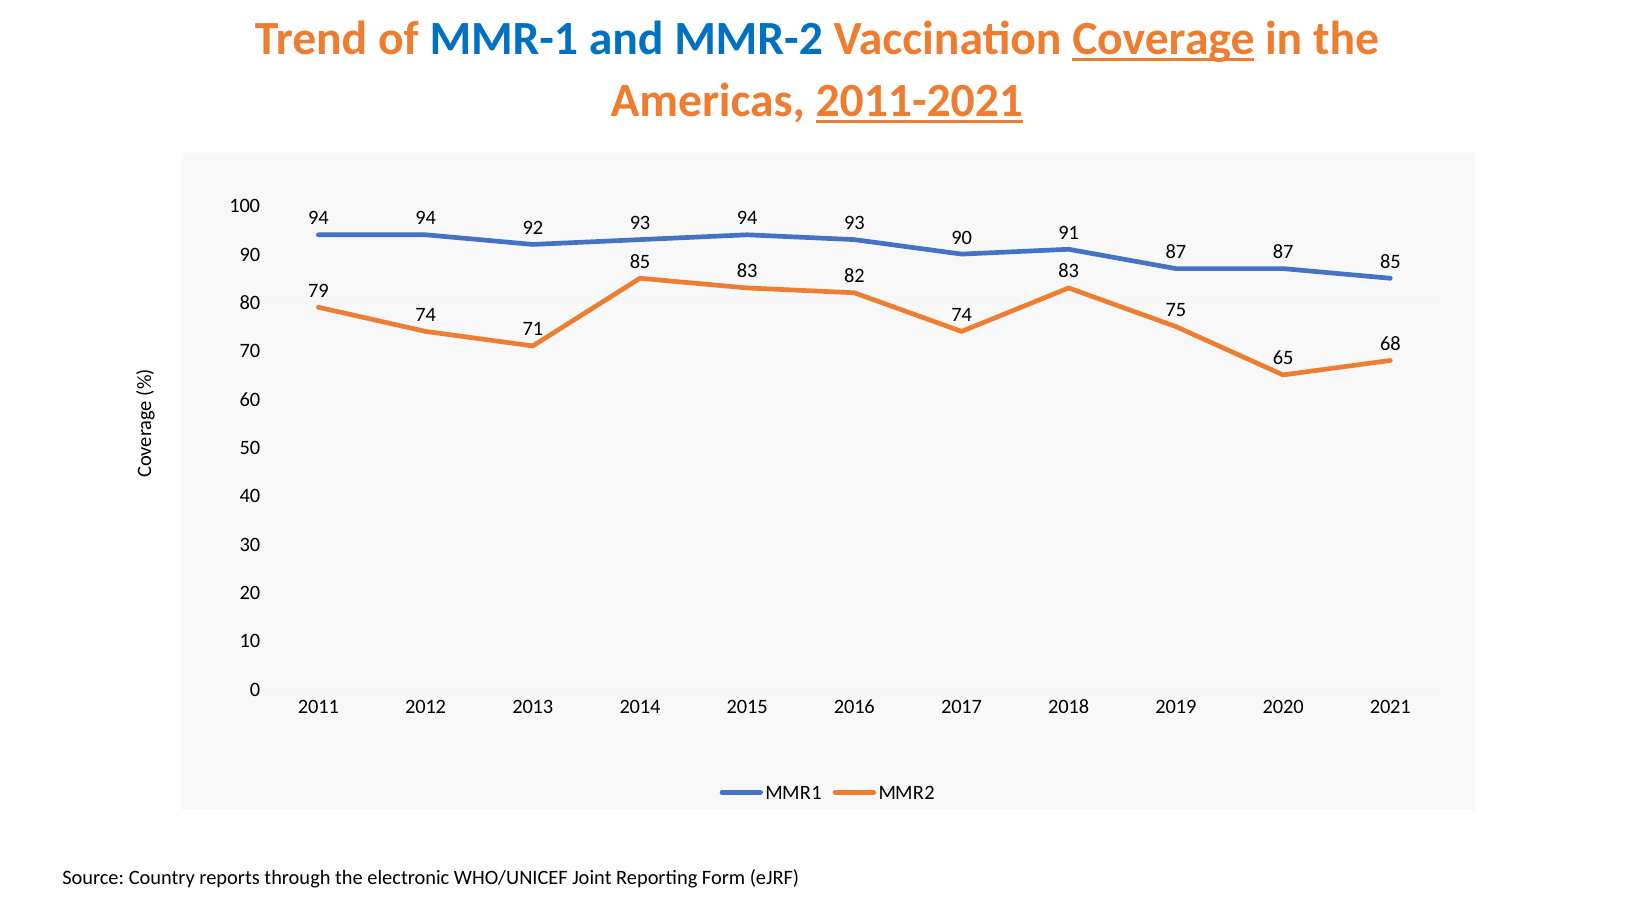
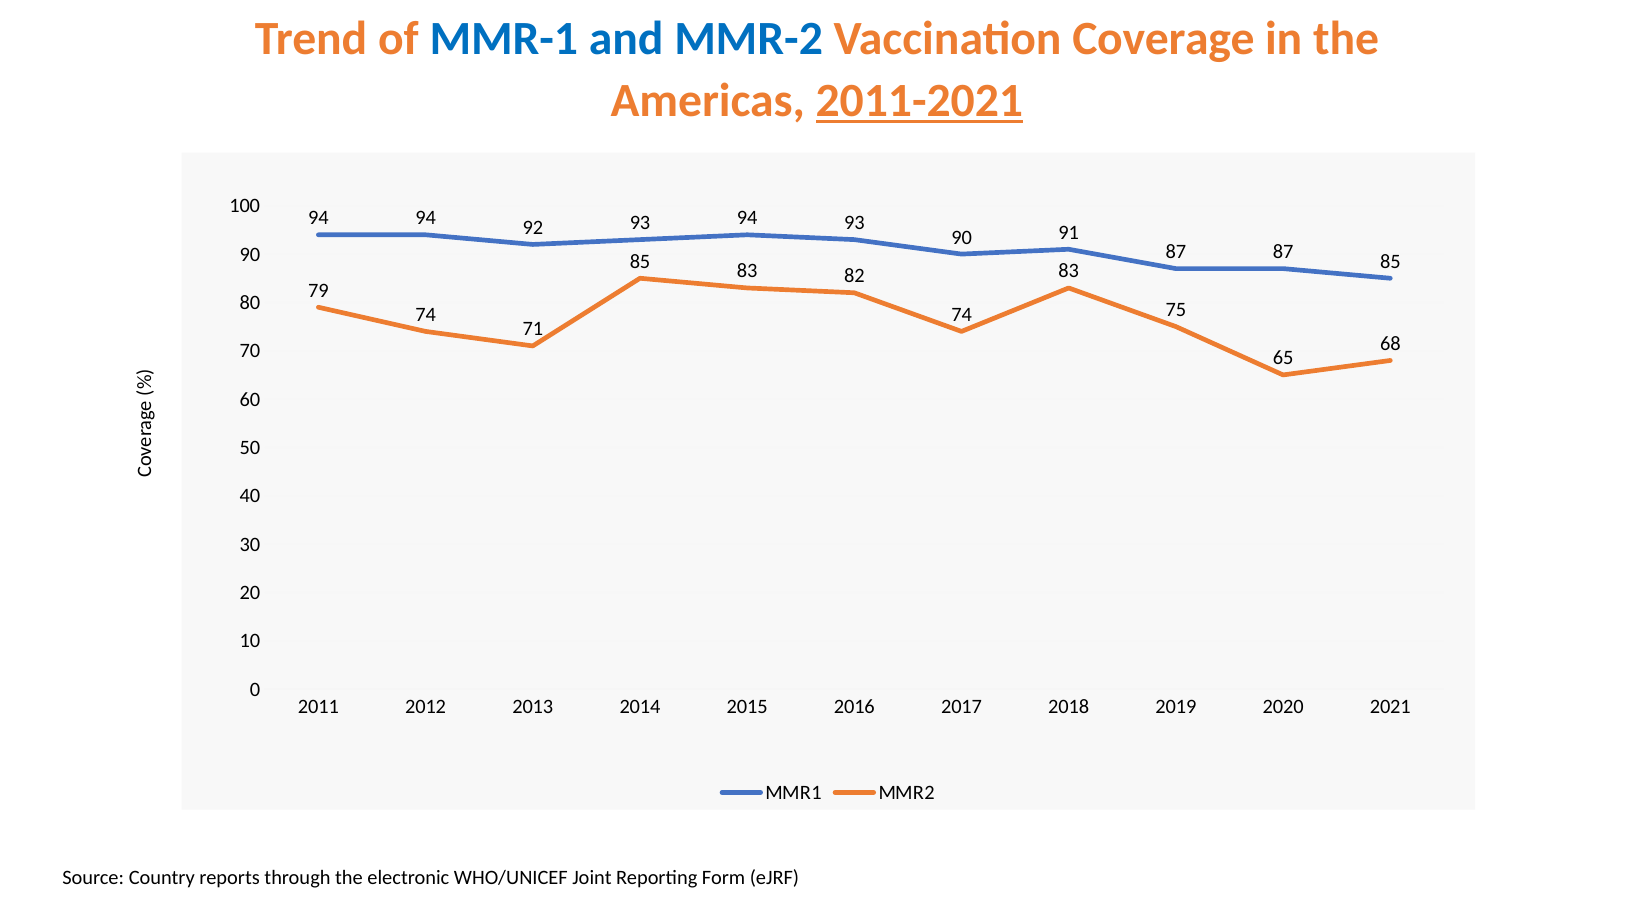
Coverage underline: present -> none
